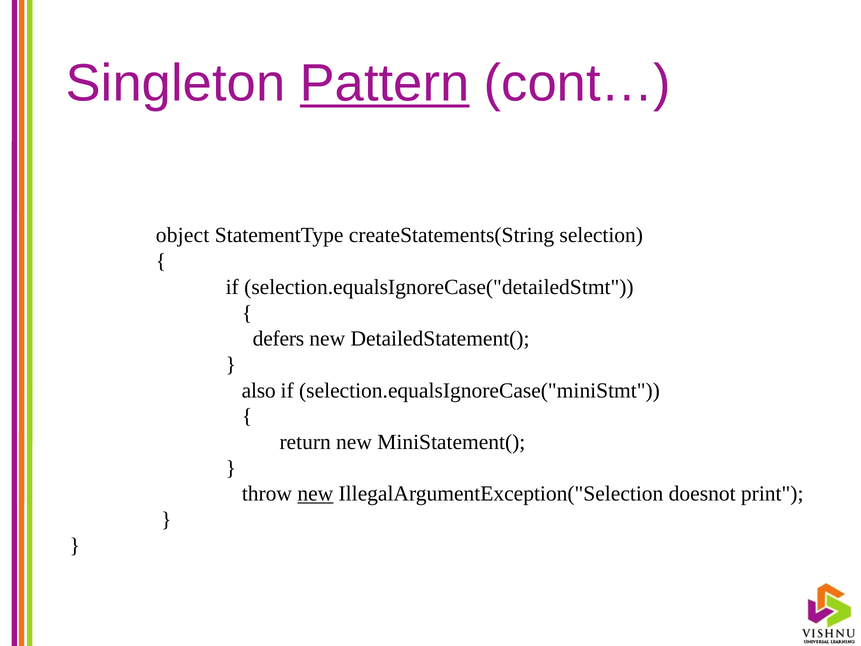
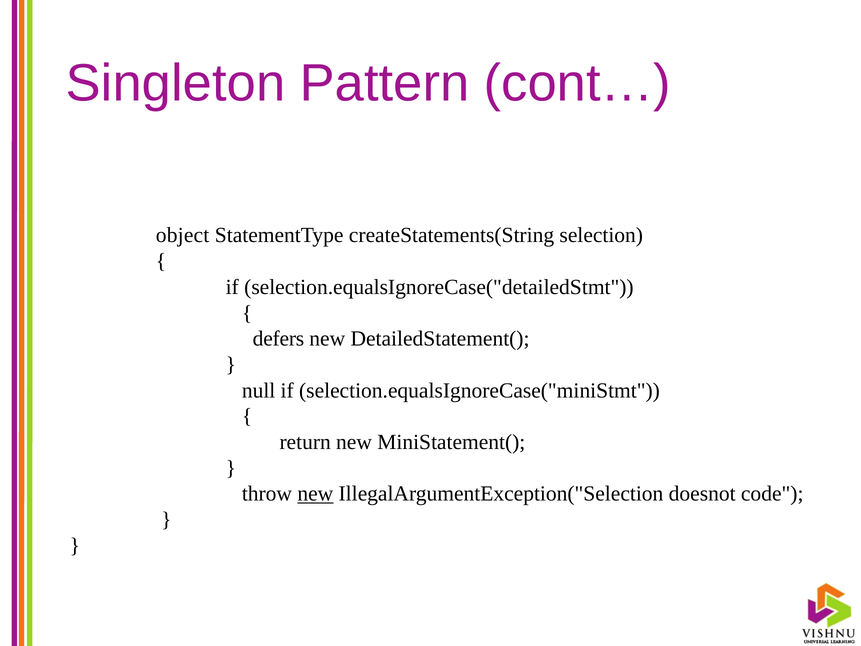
Pattern underline: present -> none
also: also -> null
print: print -> code
